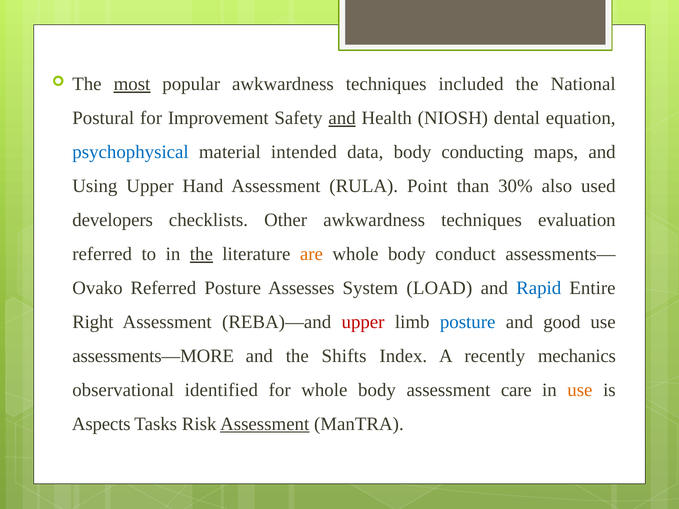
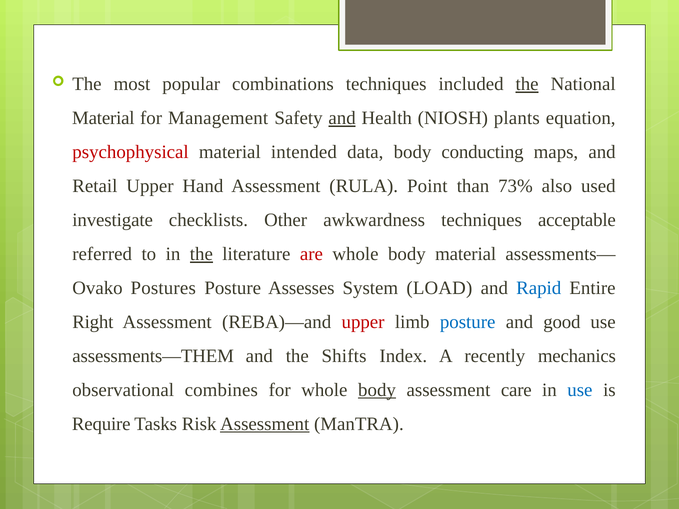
most underline: present -> none
popular awkwardness: awkwardness -> combinations
the at (527, 84) underline: none -> present
Postural at (103, 118): Postural -> Material
Improvement: Improvement -> Management
dental: dental -> plants
psychophysical colour: blue -> red
Using: Using -> Retail
30%: 30% -> 73%
developers: developers -> investigate
evaluation: evaluation -> acceptable
are colour: orange -> red
body conduct: conduct -> material
Referred at (163, 288): Referred -> Postures
assessments—MORE: assessments—MORE -> assessments—THEM
identified: identified -> combines
body at (377, 390) underline: none -> present
use at (580, 390) colour: orange -> blue
Aspects: Aspects -> Require
